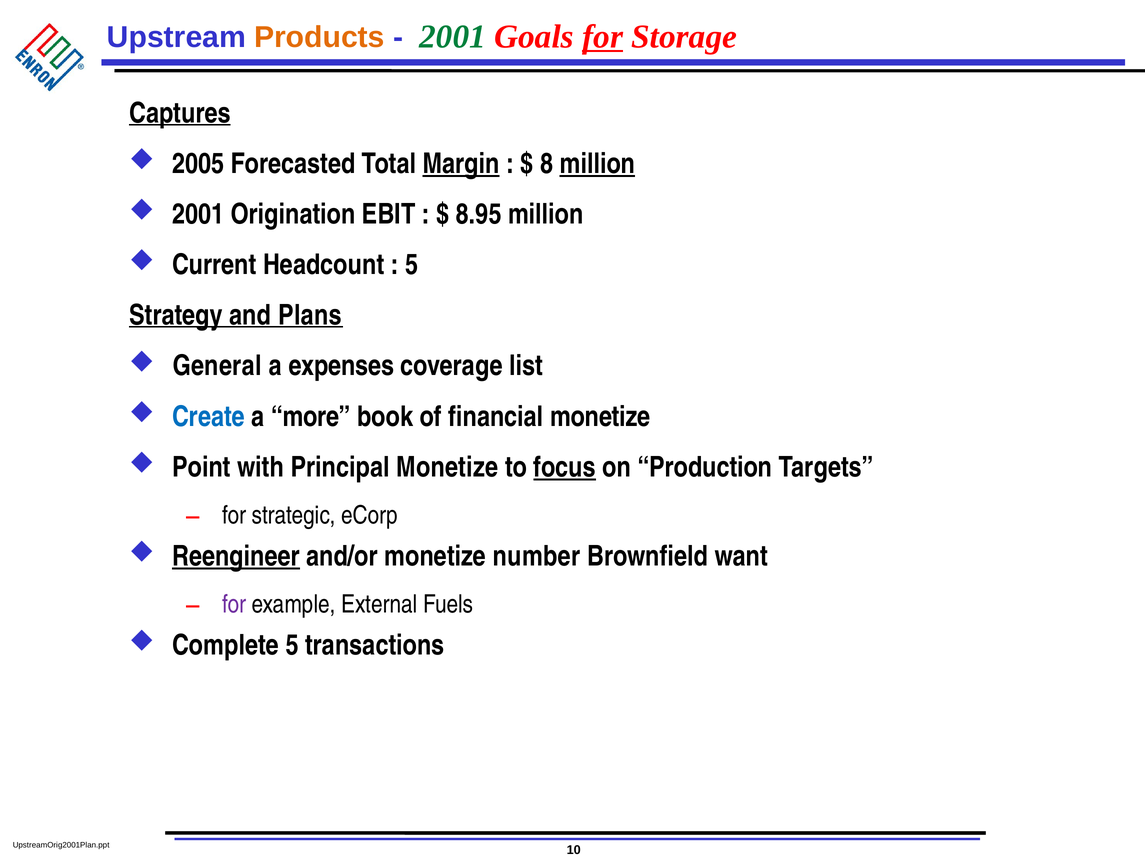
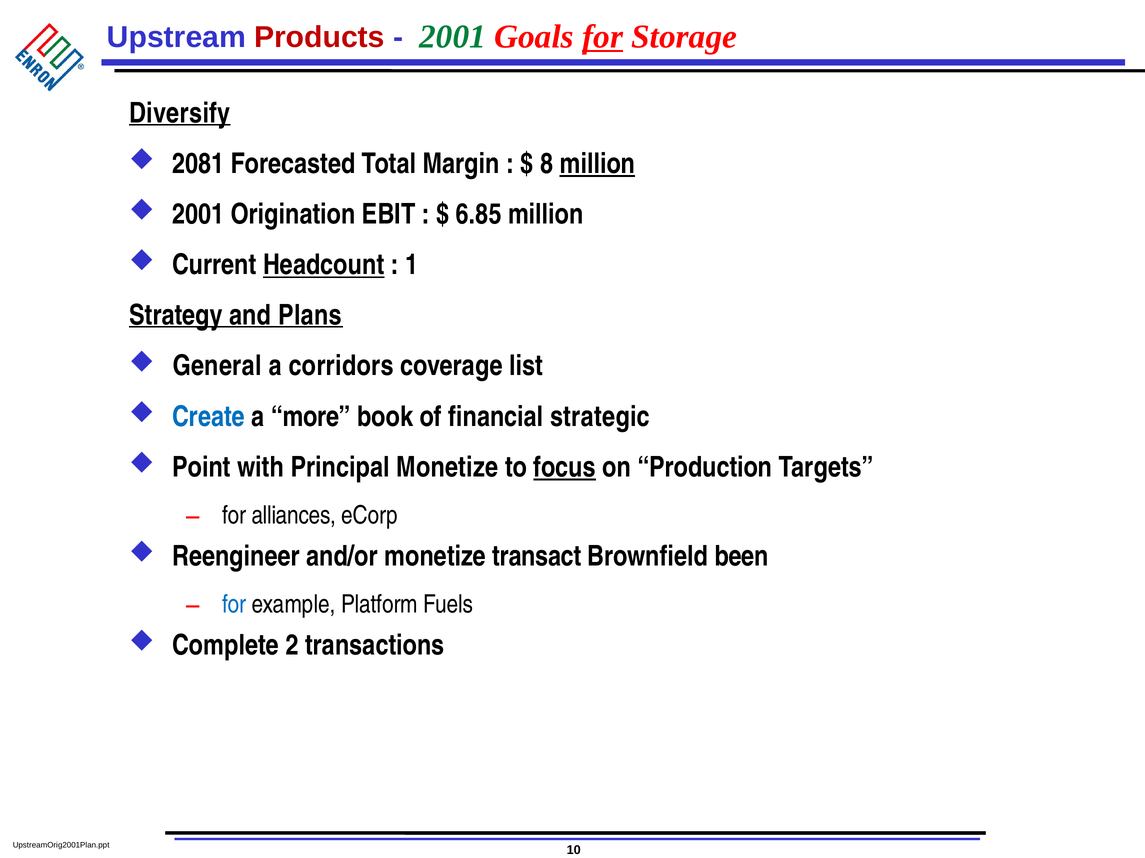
Products colour: orange -> red
Captures: Captures -> Diversify
2005: 2005 -> 2081
Margin underline: present -> none
8.95: 8.95 -> 6.85
Headcount underline: none -> present
5 at (412, 265): 5 -> 1
expenses: expenses -> corridors
financial monetize: monetize -> strategic
strategic: strategic -> alliances
Reengineer underline: present -> none
number: number -> transact
want: want -> been
for at (234, 605) colour: purple -> blue
External: External -> Platform
Complete 5: 5 -> 2
